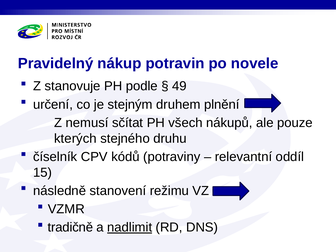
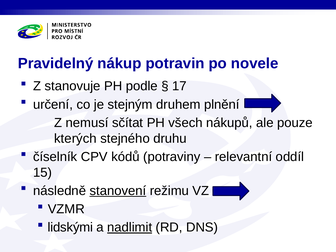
49: 49 -> 17
stanovení underline: none -> present
tradičně: tradičně -> lidskými
